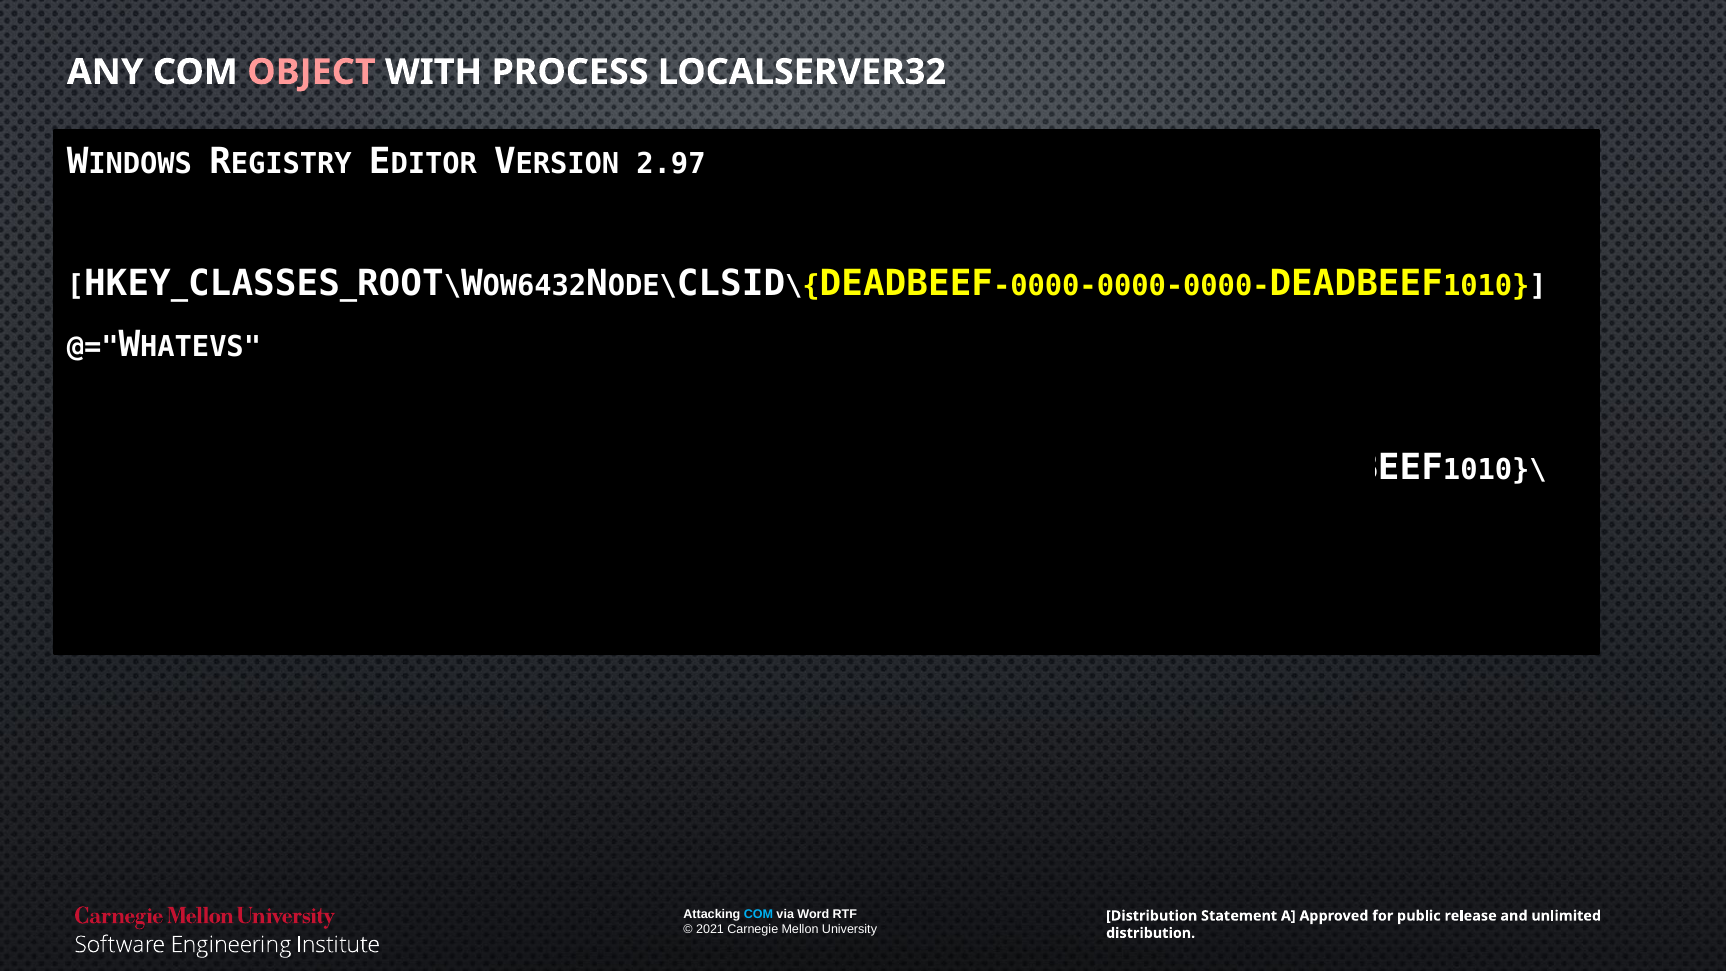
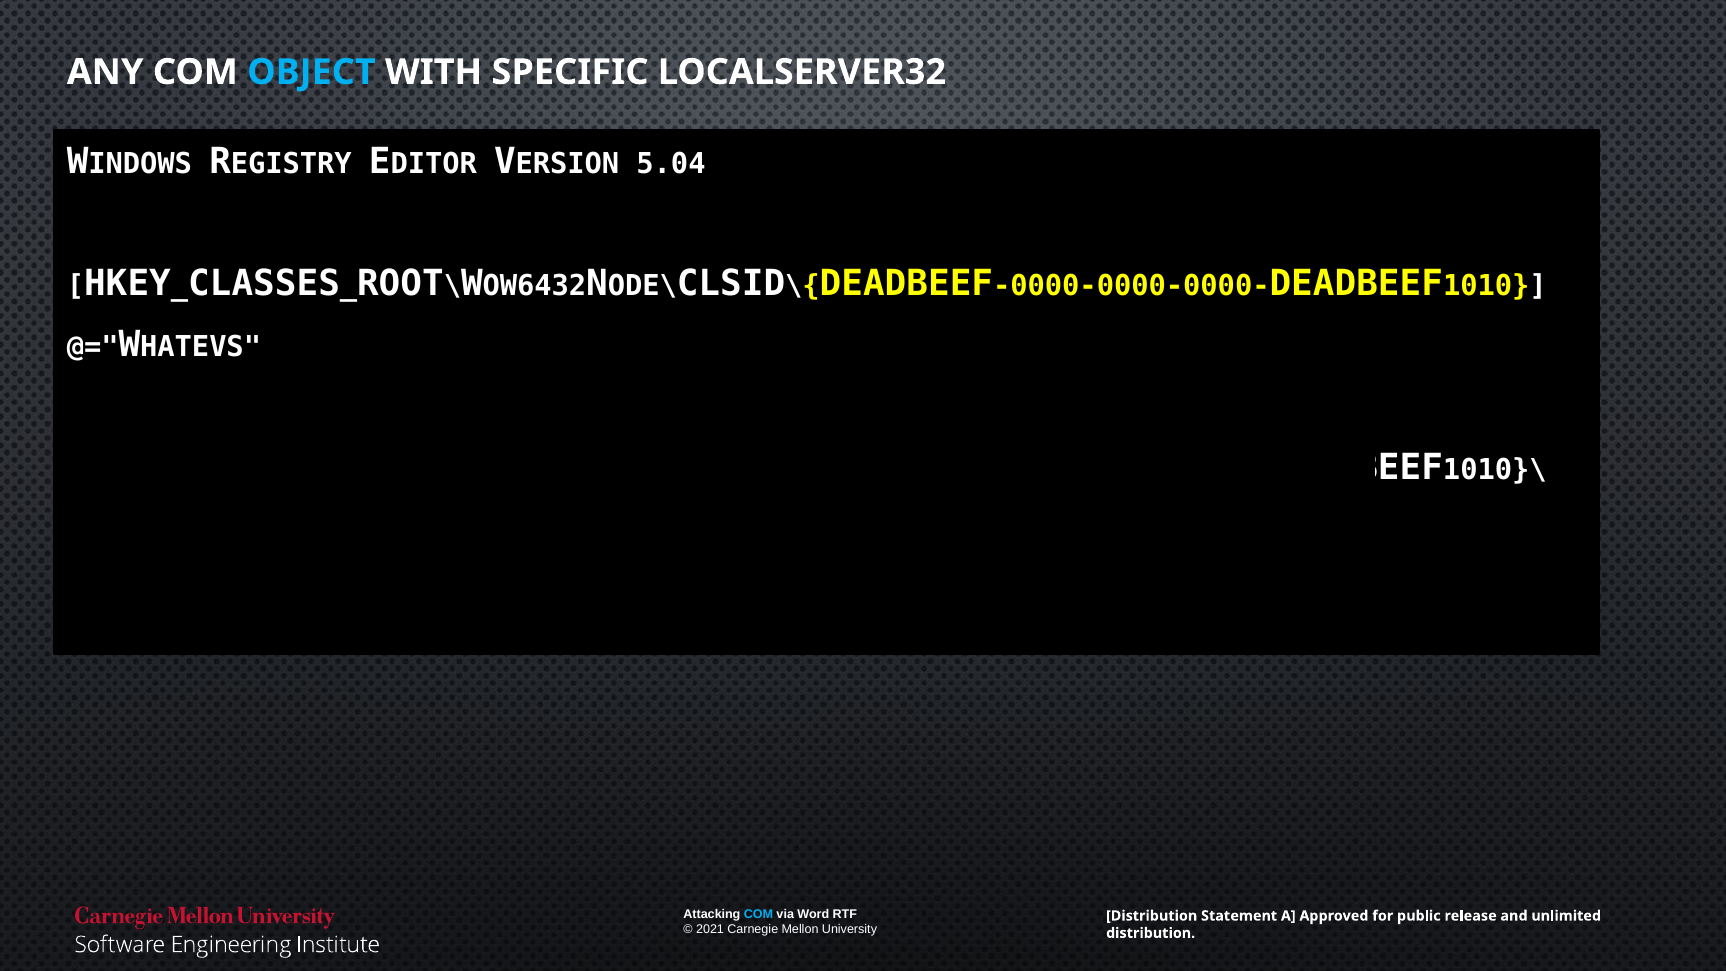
OBJECT colour: pink -> light blue
PROCESS: PROCESS -> SPECIFIC
2.97: 2.97 -> 5.04
